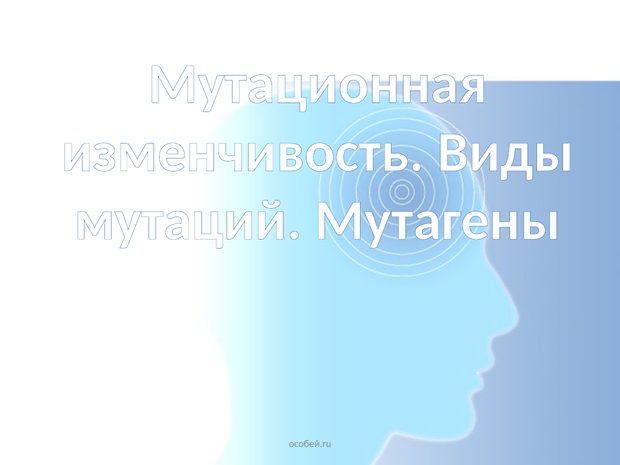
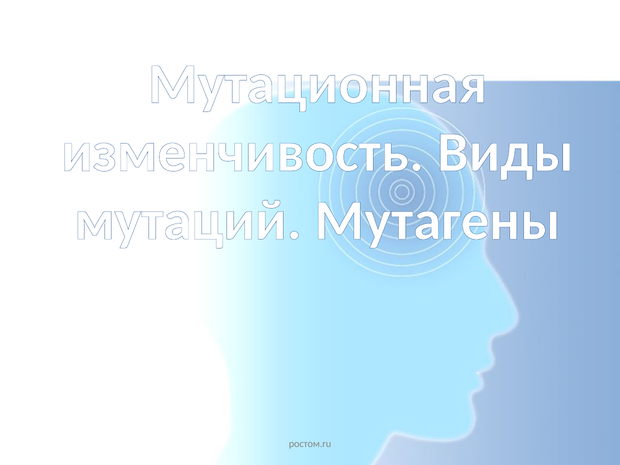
особей.ru: особей.ru -> ростом.ru
